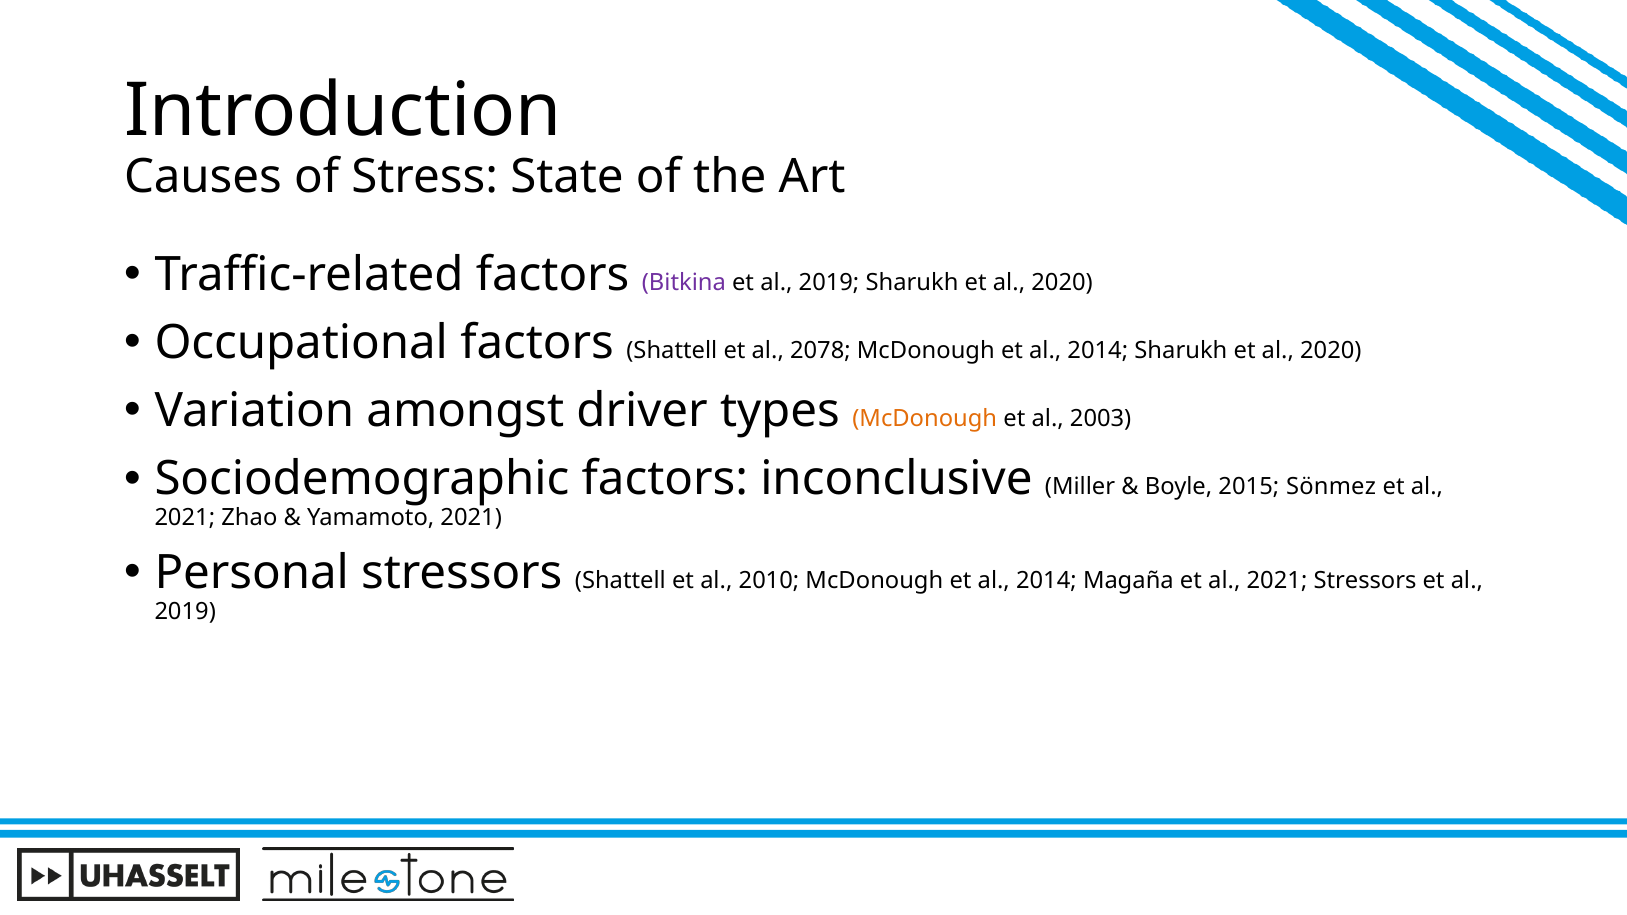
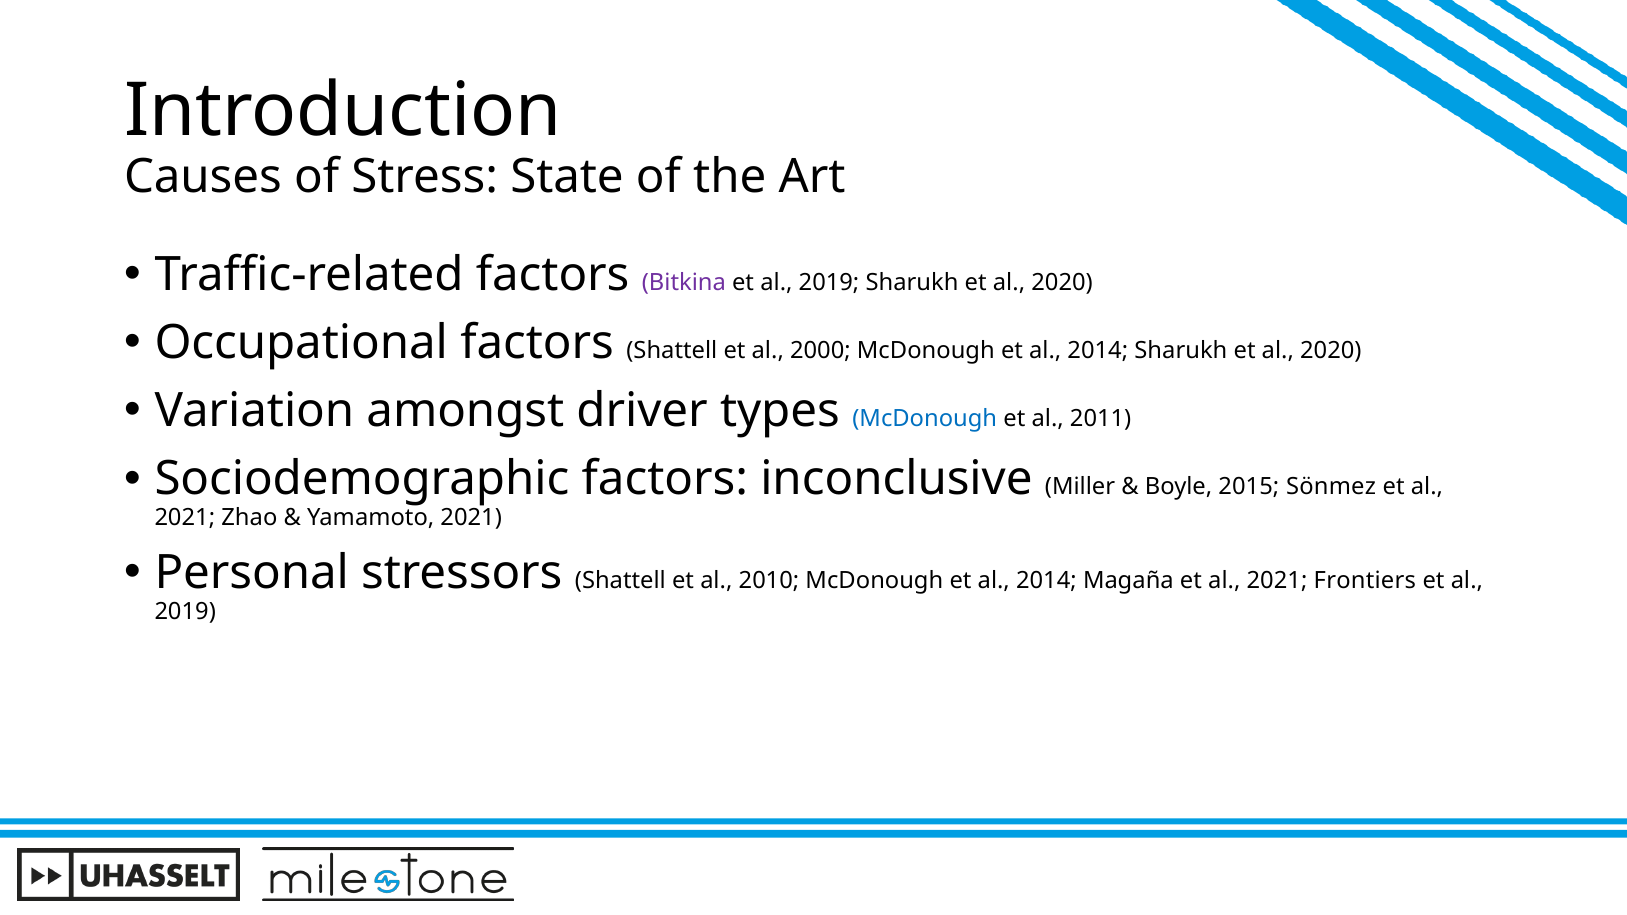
2078: 2078 -> 2000
McDonough at (925, 419) colour: orange -> blue
2003: 2003 -> 2011
2021 Stressors: Stressors -> Frontiers
